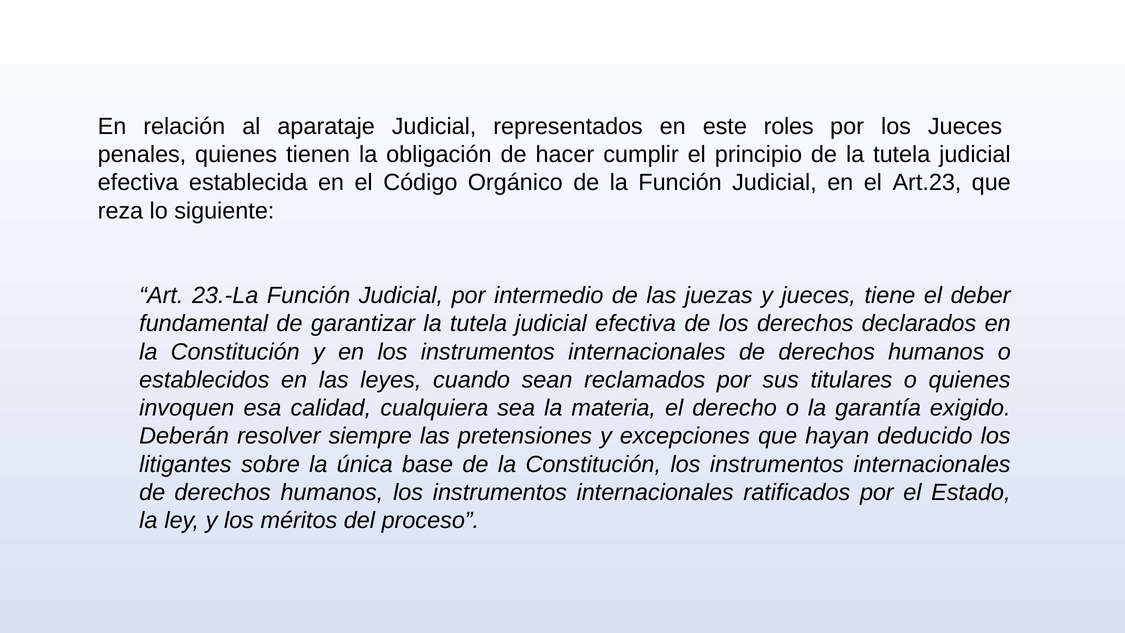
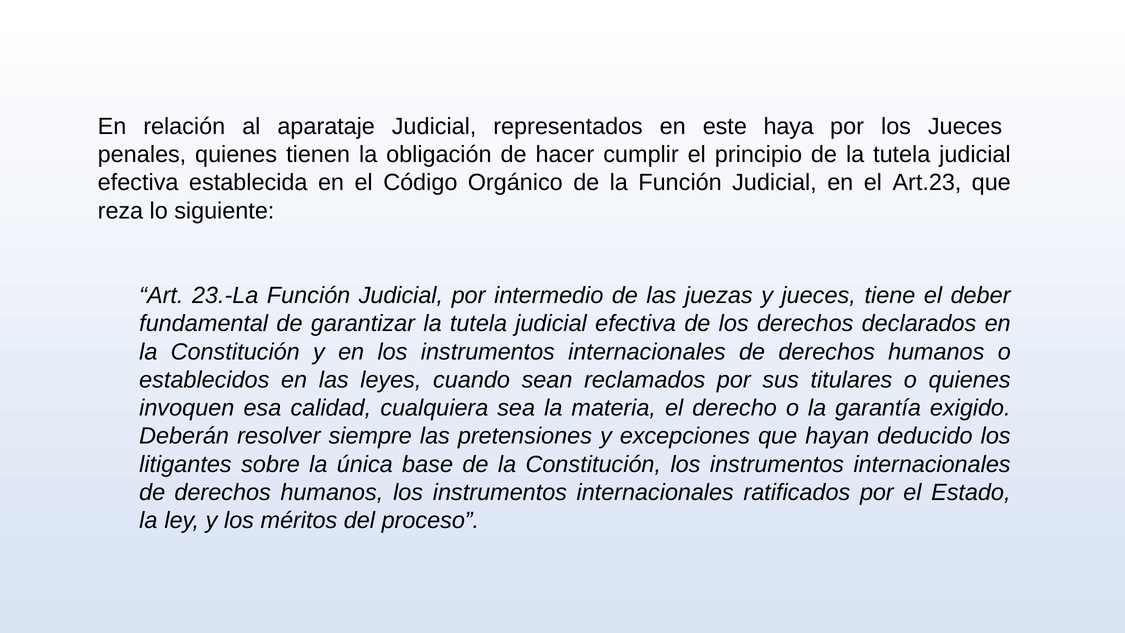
roles: roles -> haya
